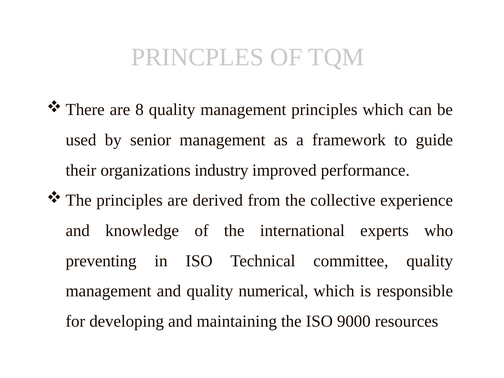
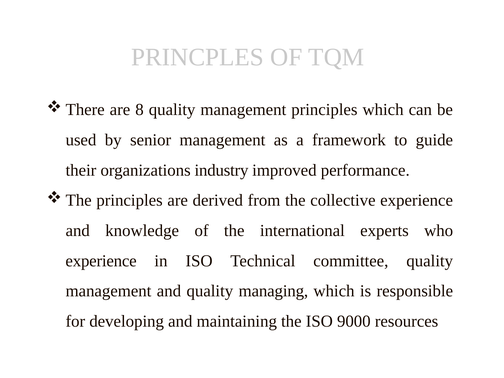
preventing at (101, 261): preventing -> experience
numerical: numerical -> managing
